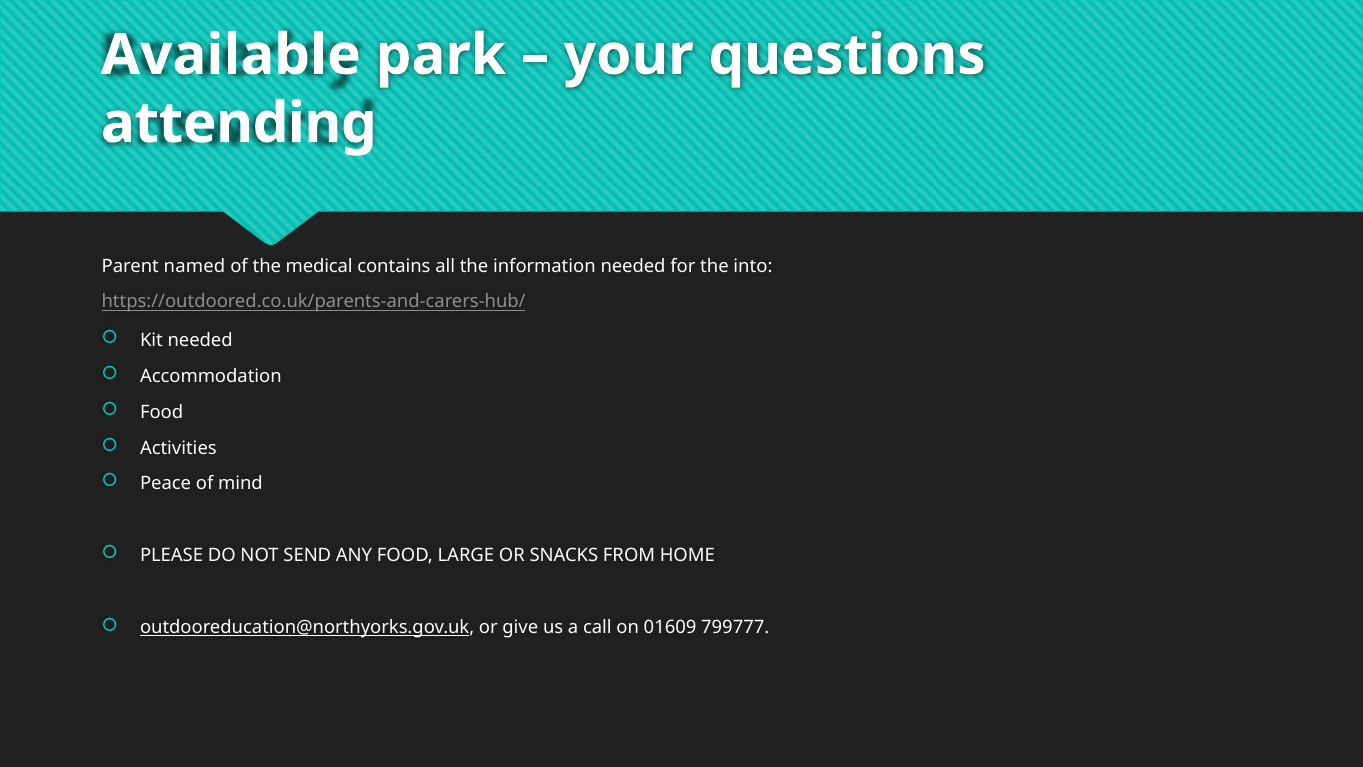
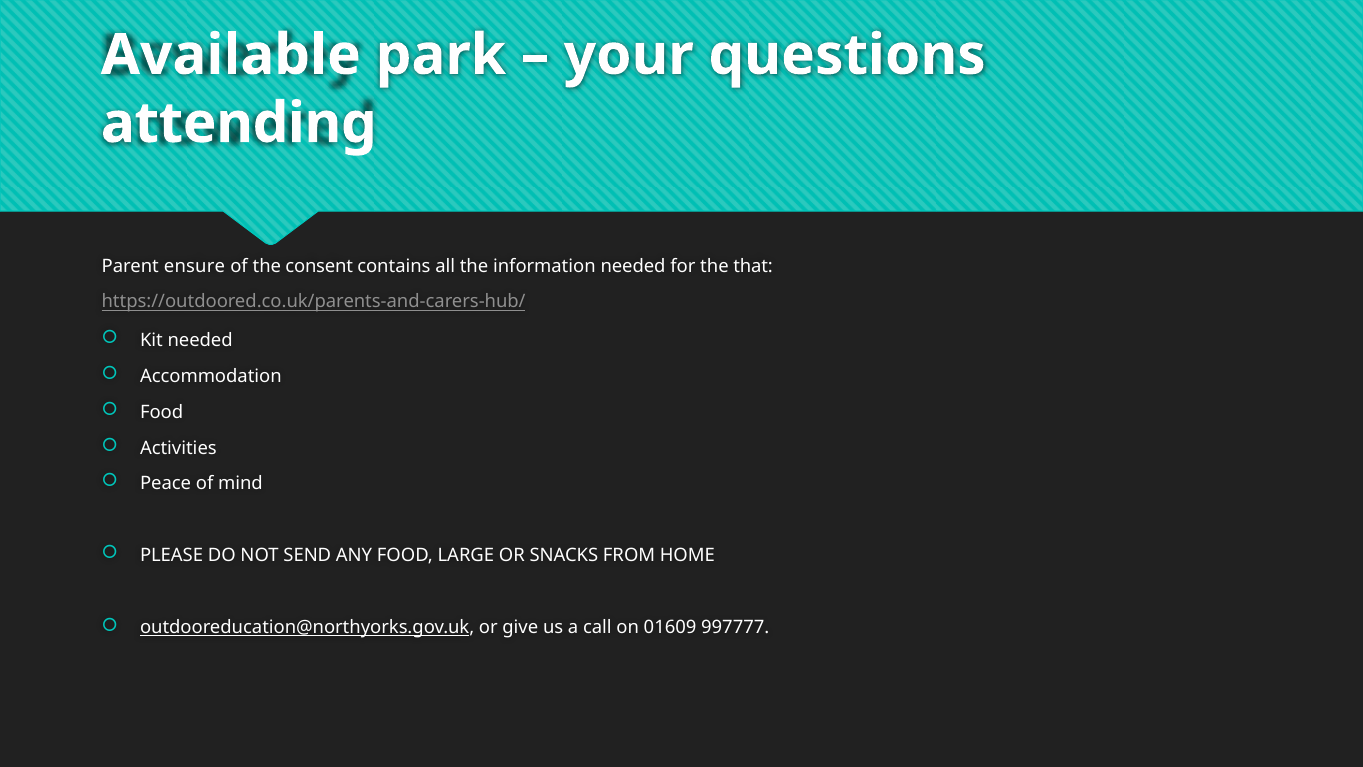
named: named -> ensure
medical: medical -> consent
into: into -> that
799777: 799777 -> 997777
